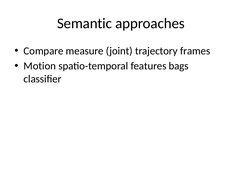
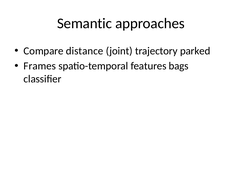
measure: measure -> distance
frames: frames -> parked
Motion: Motion -> Frames
